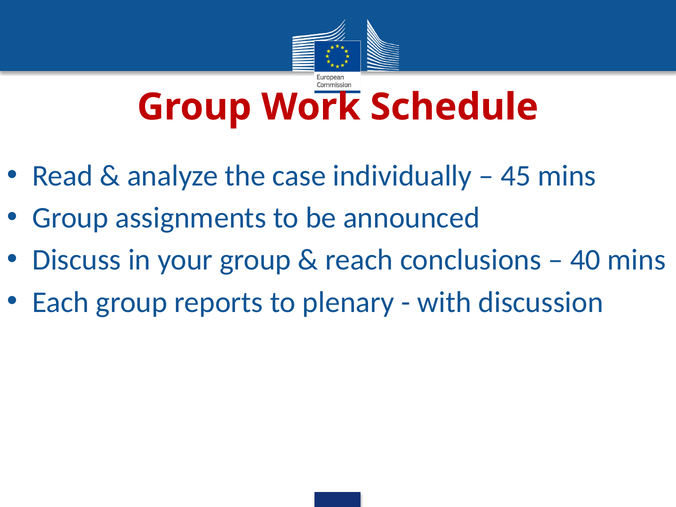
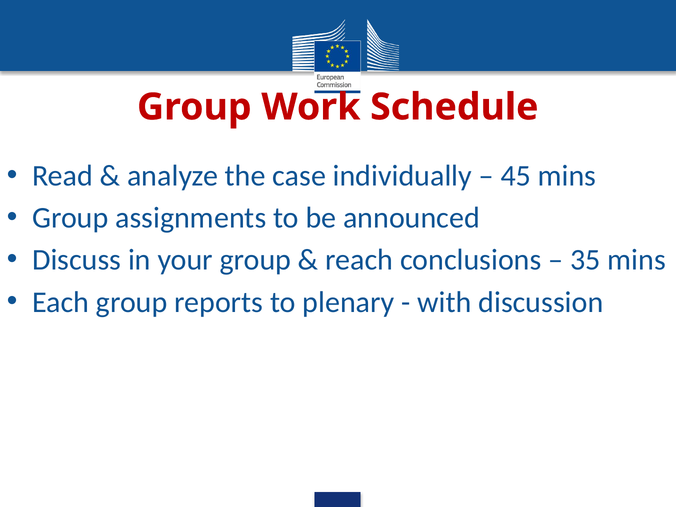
40: 40 -> 35
